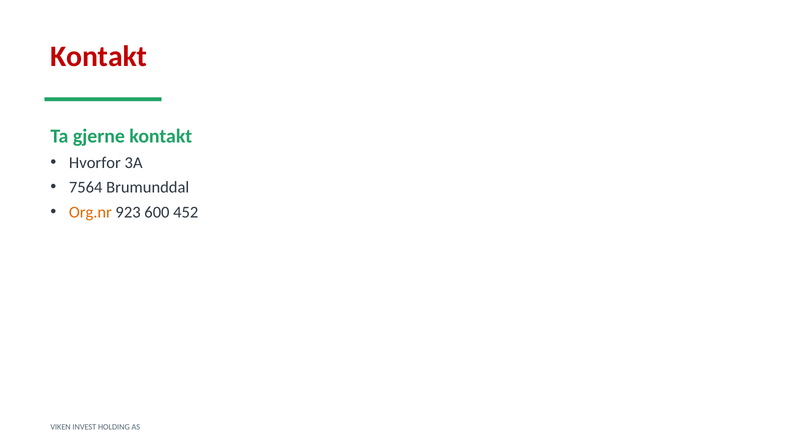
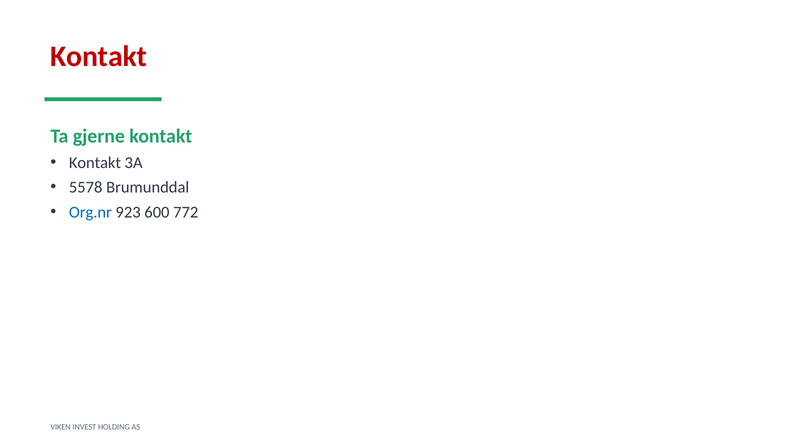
Hvorfor at (95, 163): Hvorfor -> Kontakt
7564: 7564 -> 5578
Org.nr colour: orange -> blue
452: 452 -> 772
